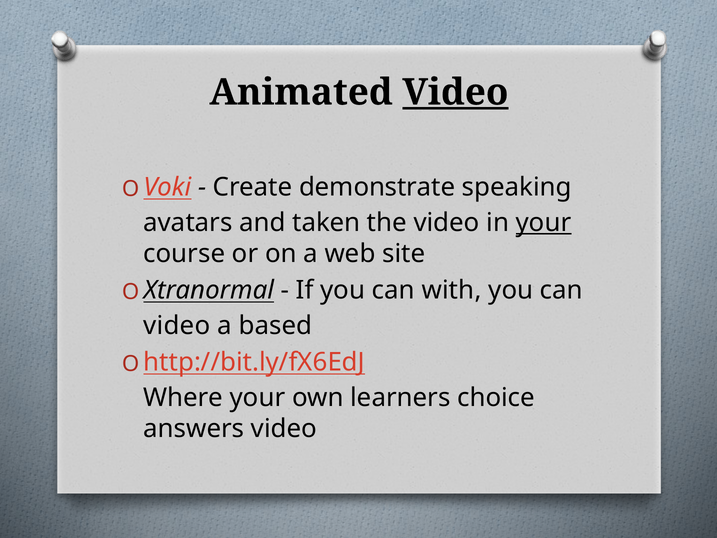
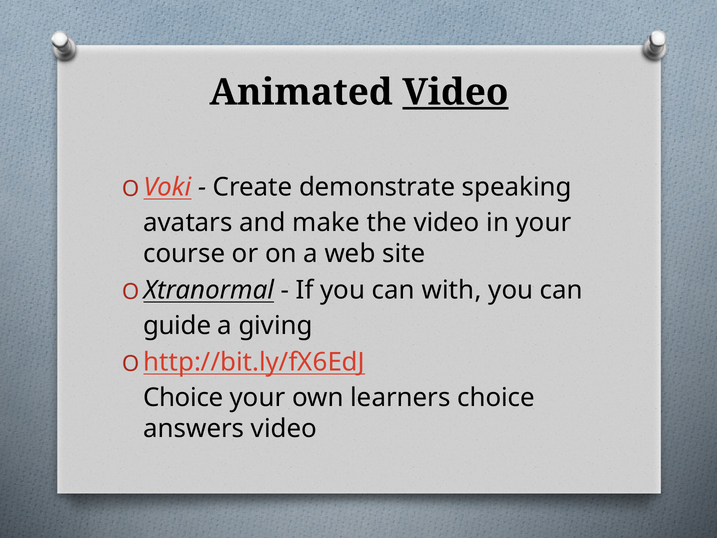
taken: taken -> make
your at (544, 222) underline: present -> none
video at (177, 326): video -> guide
based: based -> giving
Where at (183, 398): Where -> Choice
